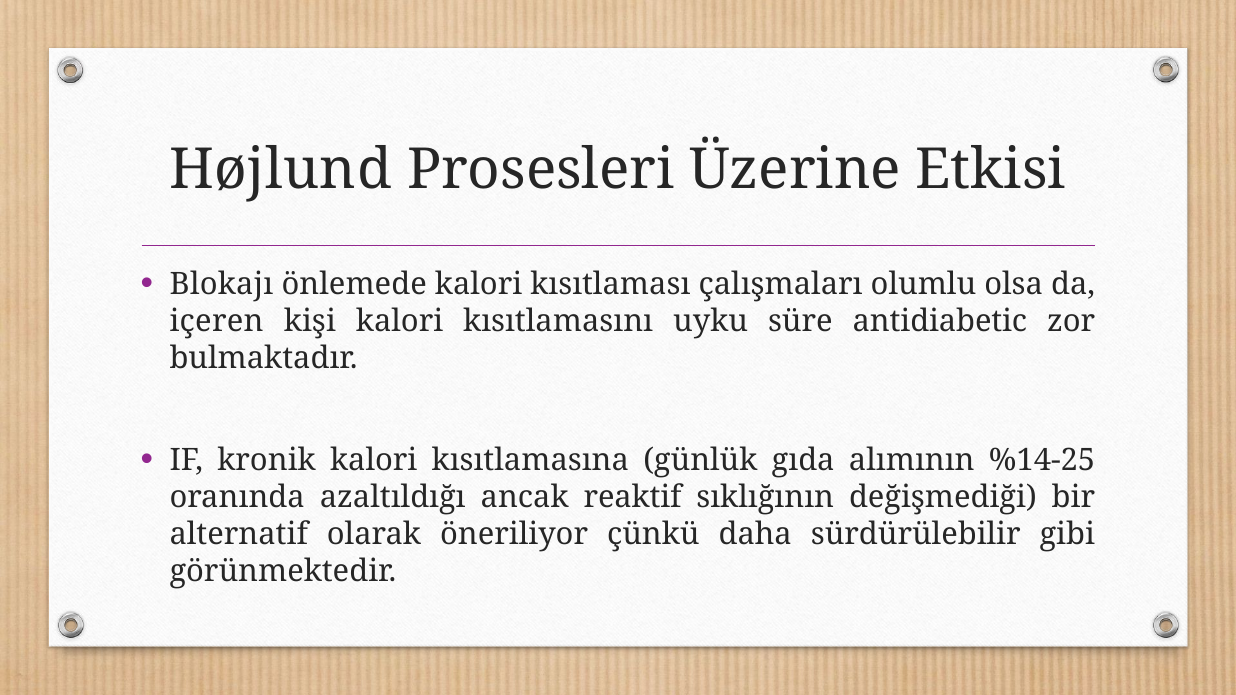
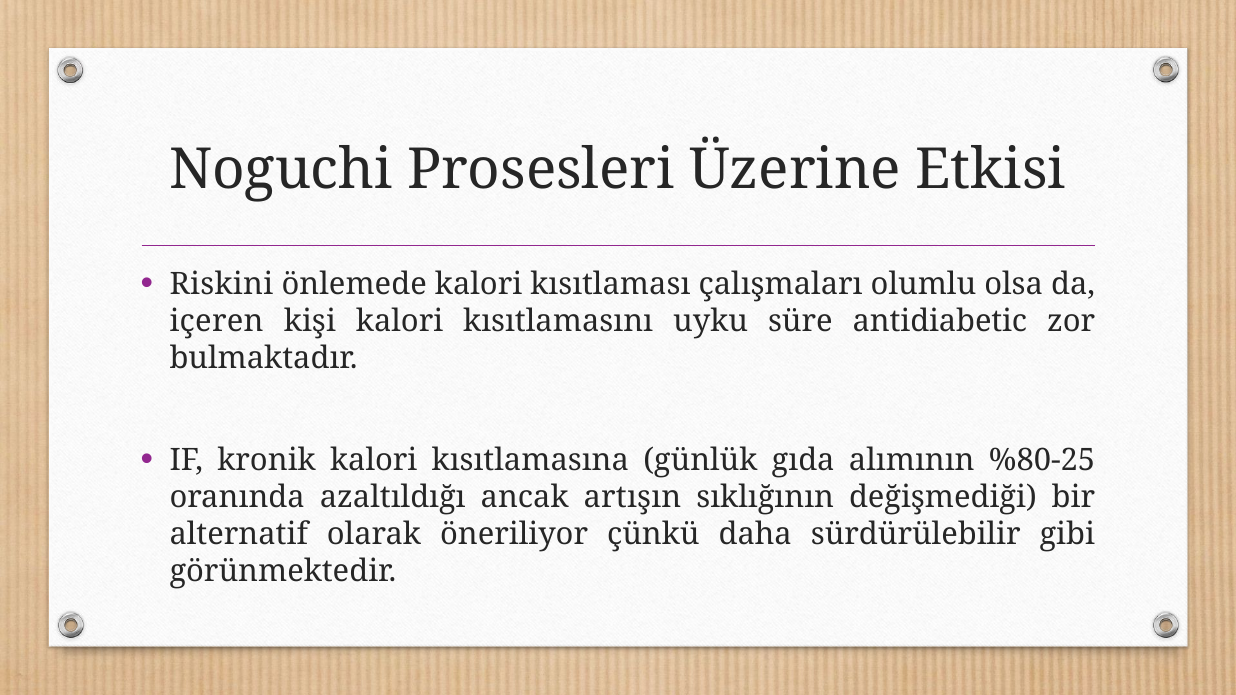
Højlund: Højlund -> Noguchi
Blokajı: Blokajı -> Riskini
%14-25: %14-25 -> %80-25
reaktif: reaktif -> artışın
